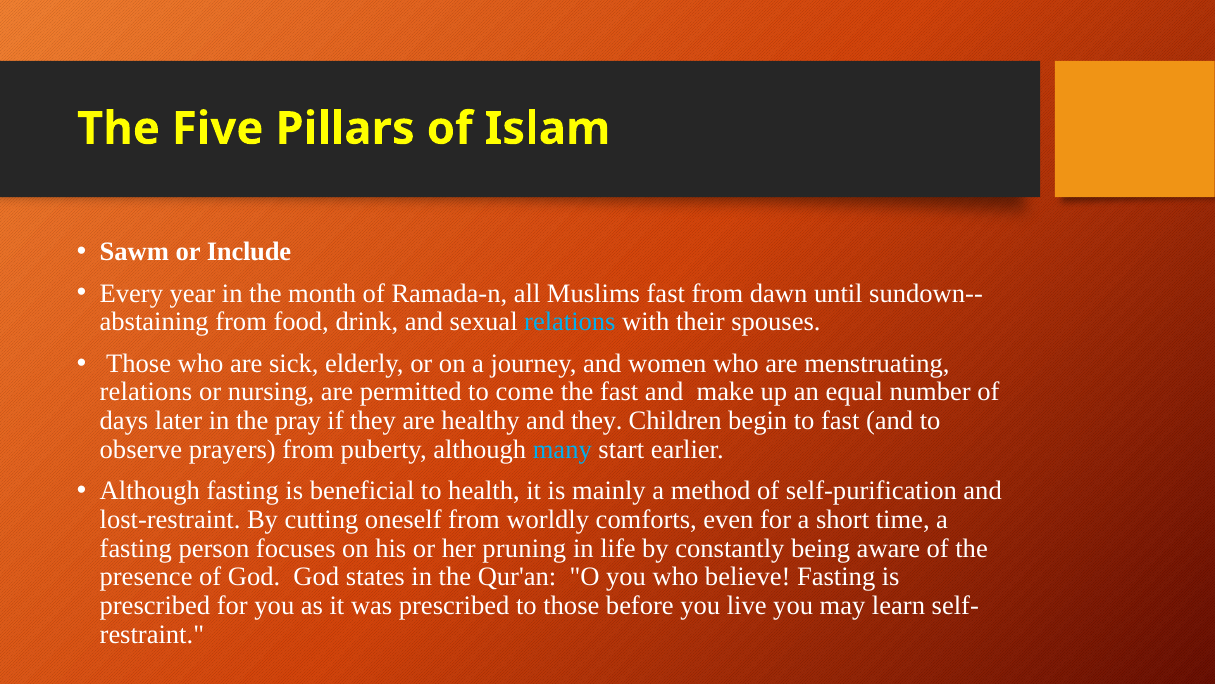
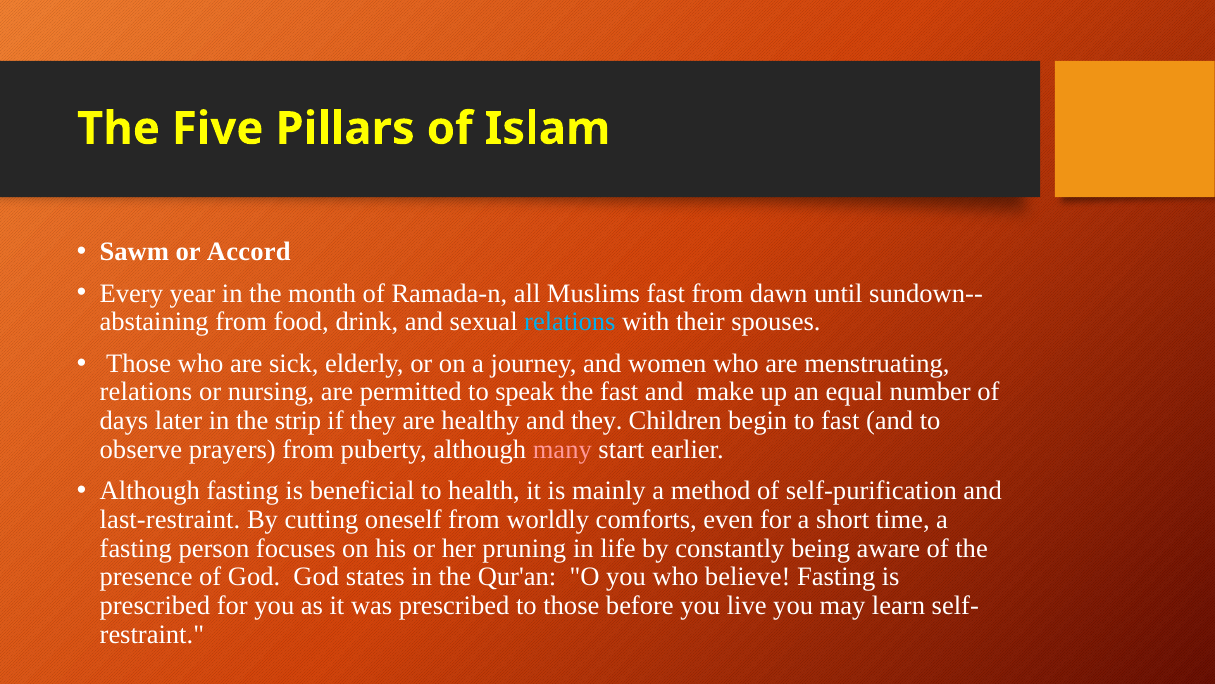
Include: Include -> Accord
come: come -> speak
pray: pray -> strip
many colour: light blue -> pink
lost-restraint: lost-restraint -> last-restraint
